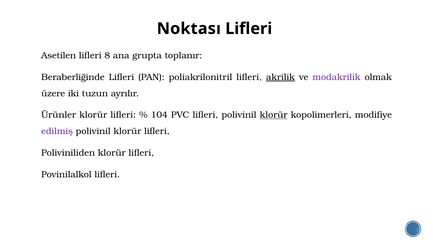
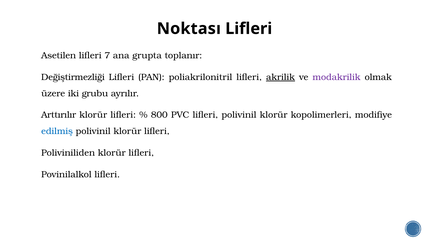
8: 8 -> 7
Beraberliğinde: Beraberliğinde -> Değiştirmezliği
tuzun: tuzun -> grubu
Ürünler: Ürünler -> Arttırılır
104: 104 -> 800
klorür at (274, 115) underline: present -> none
edilmiş colour: purple -> blue
